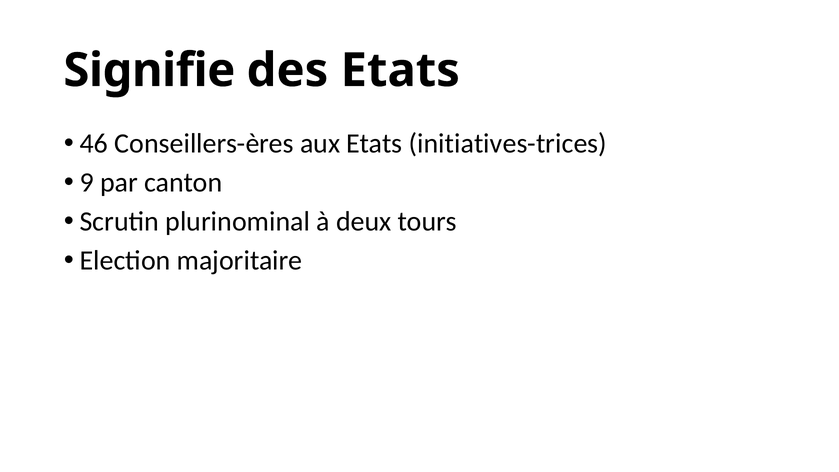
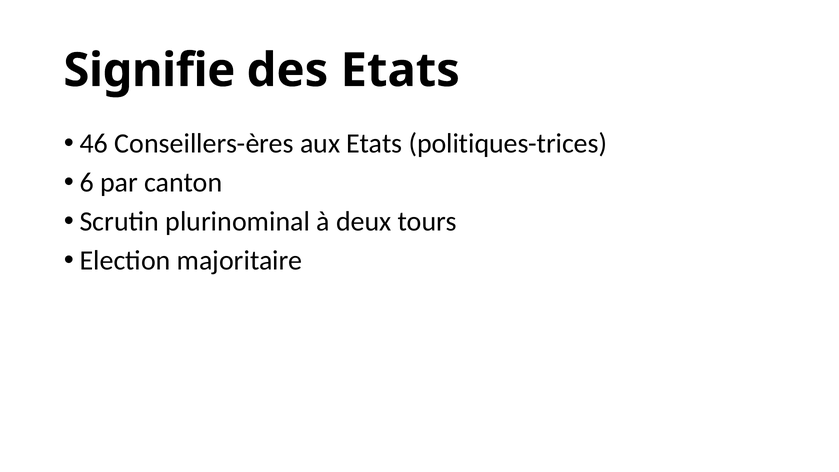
initiatives-trices: initiatives-trices -> politiques-trices
9: 9 -> 6
